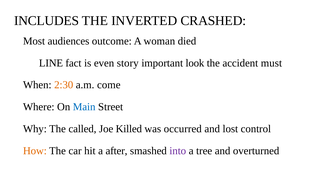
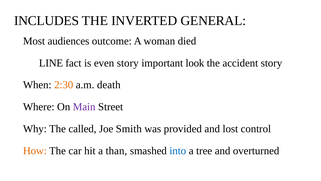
CRASHED: CRASHED -> GENERAL
accident must: must -> story
come: come -> death
Main colour: blue -> purple
Killed: Killed -> Smith
occurred: occurred -> provided
after: after -> than
into colour: purple -> blue
